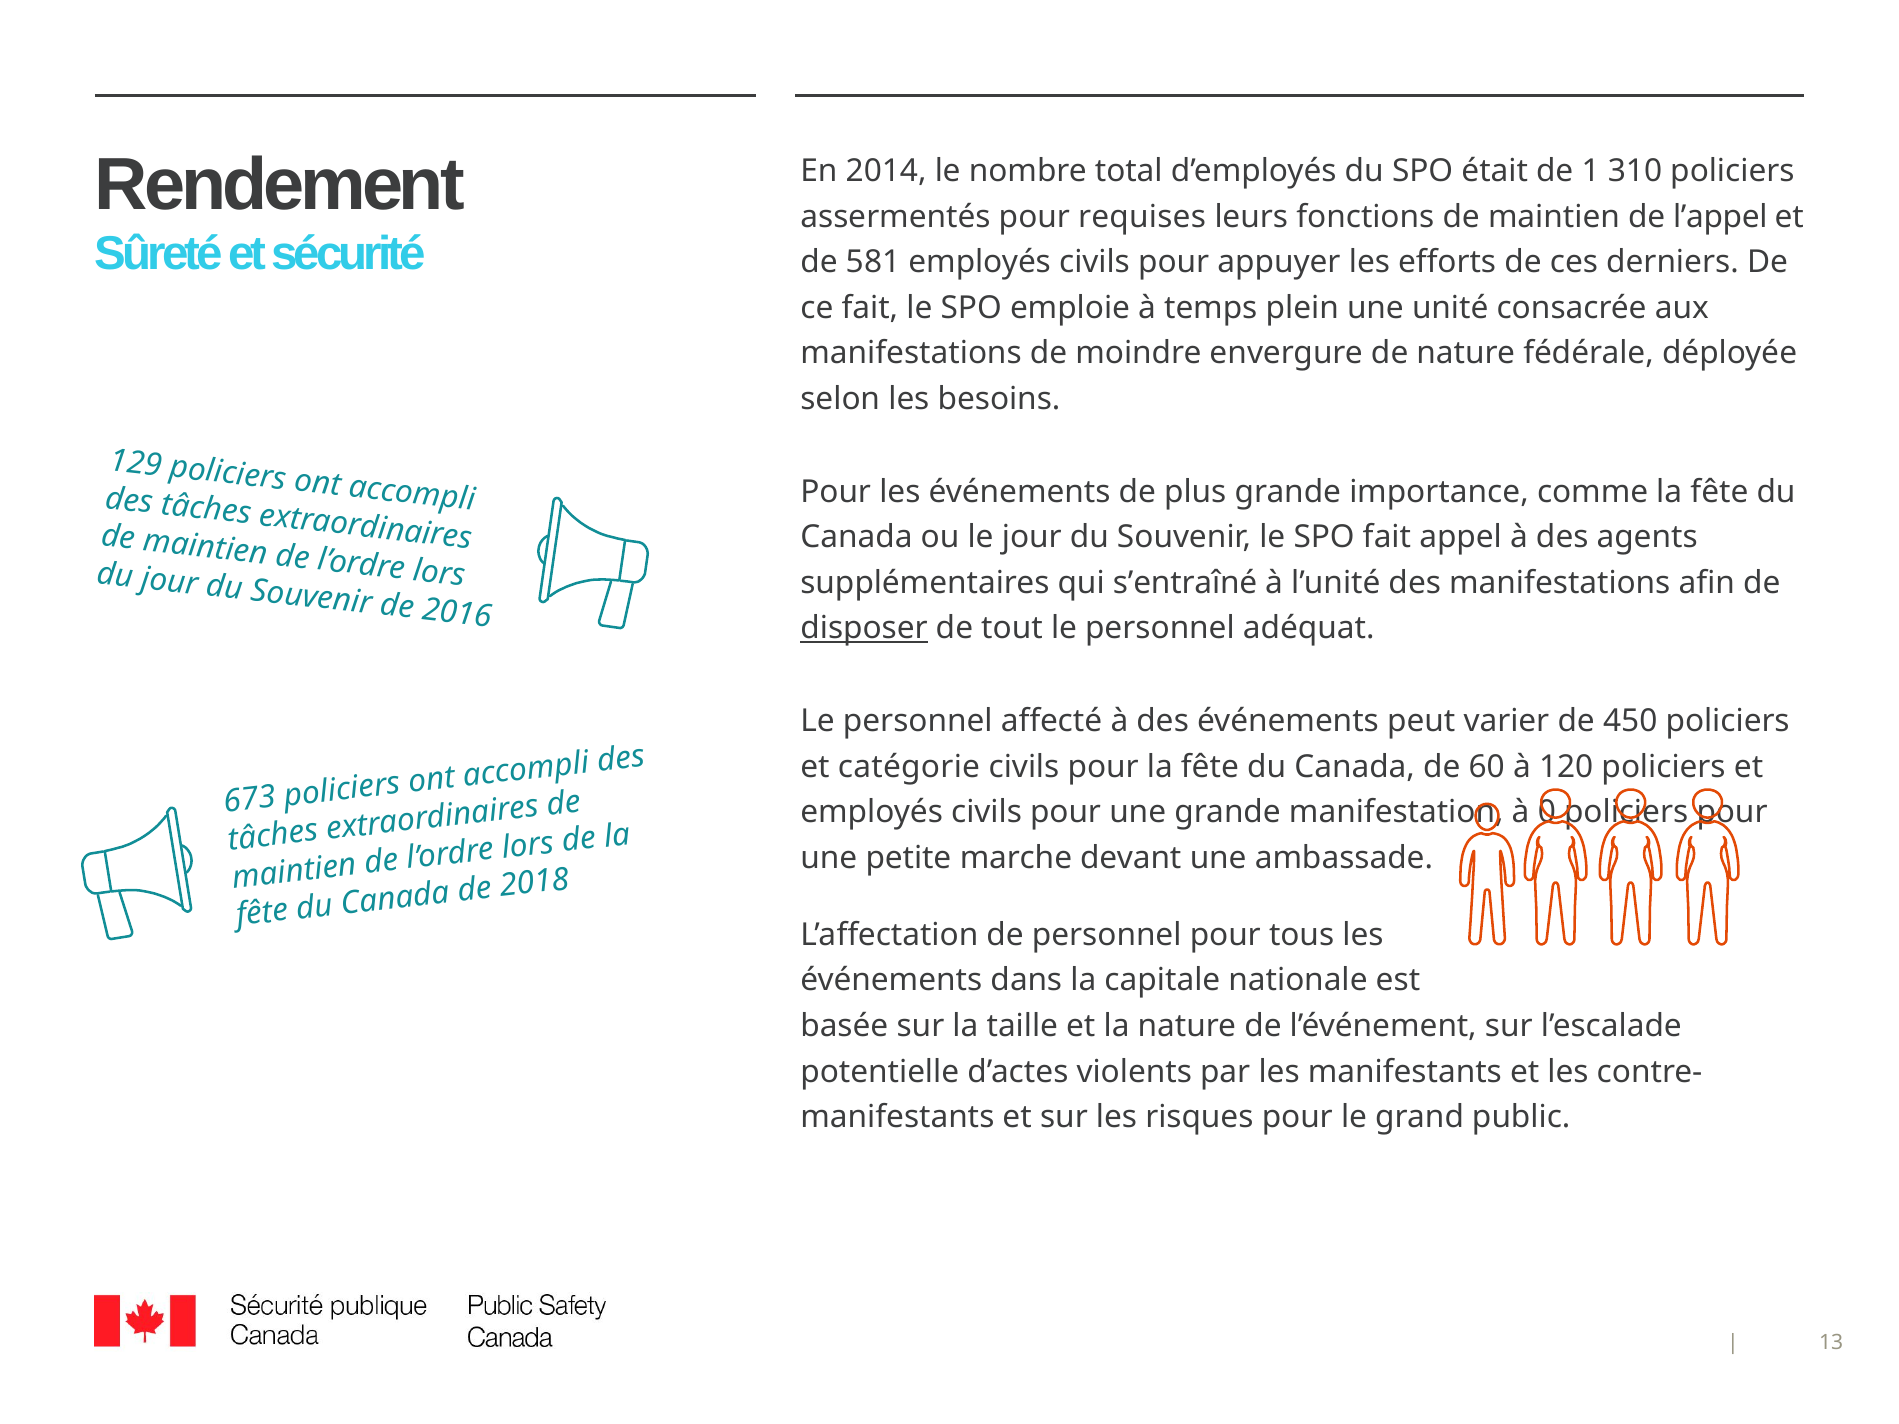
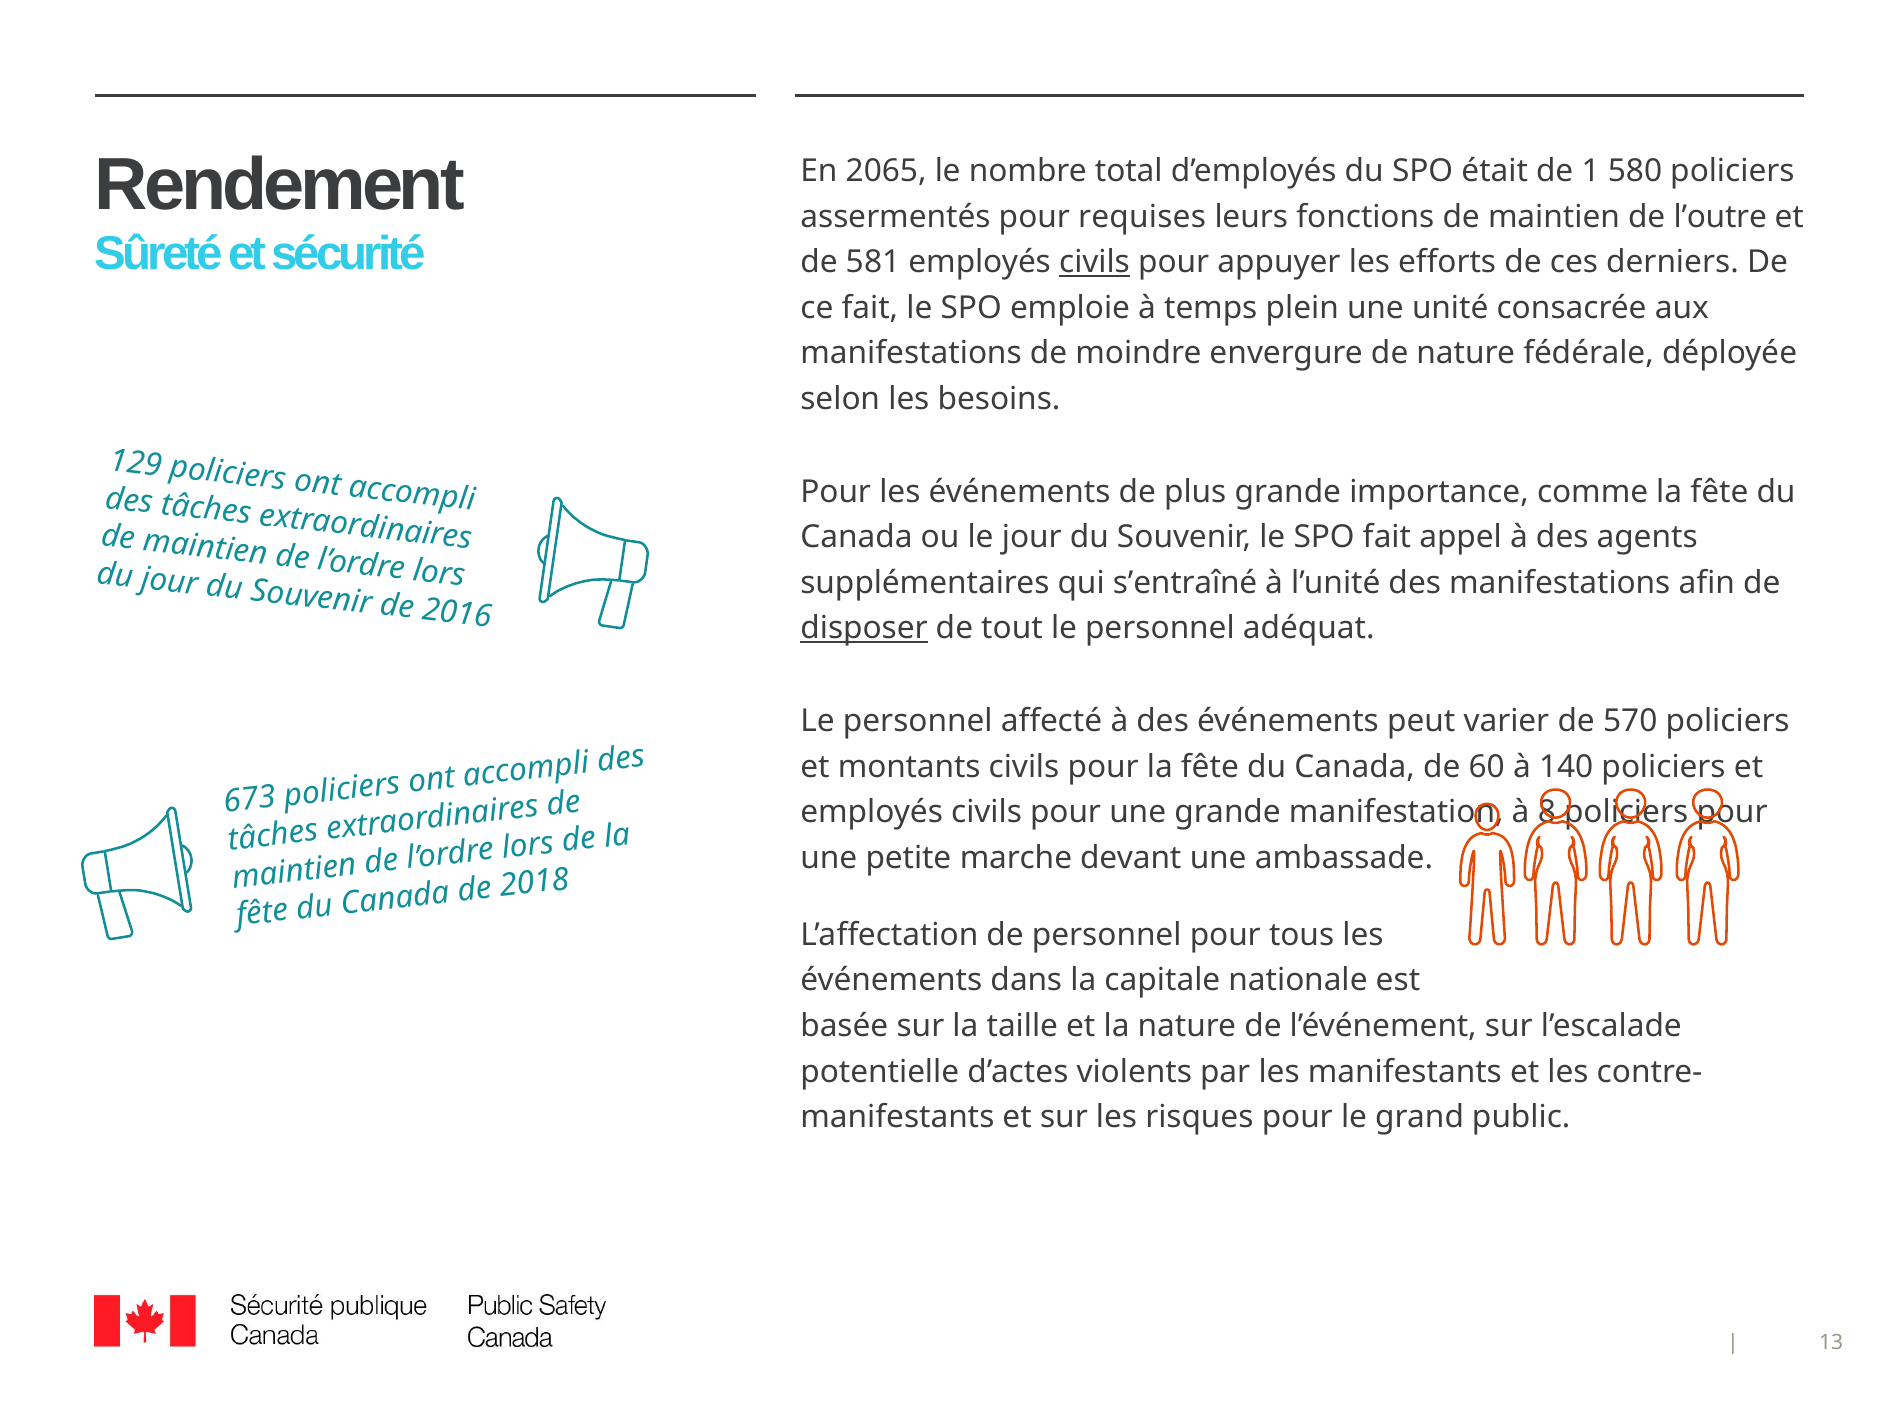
2014: 2014 -> 2065
310: 310 -> 580
l’appel: l’appel -> l’outre
civils at (1094, 262) underline: none -> present
450: 450 -> 570
catégorie: catégorie -> montants
120: 120 -> 140
0: 0 -> 8
